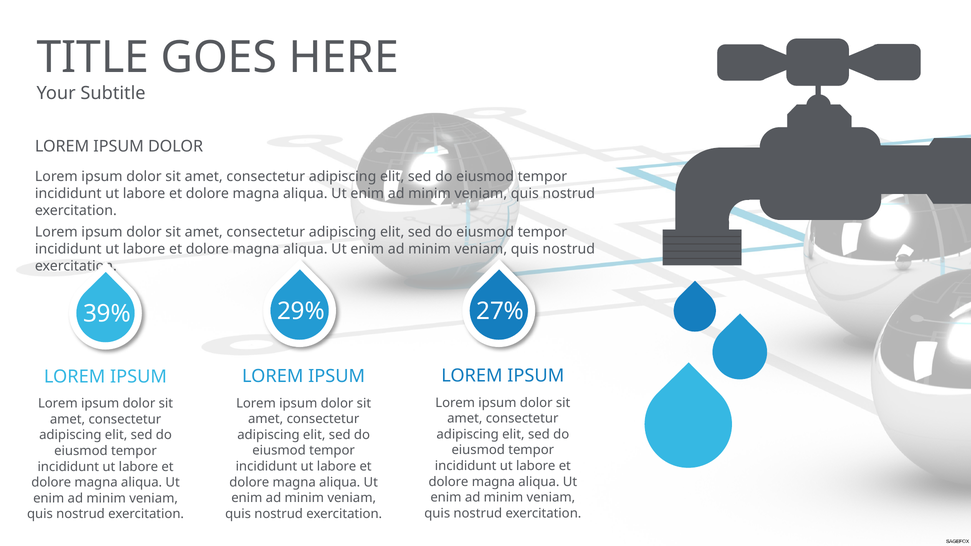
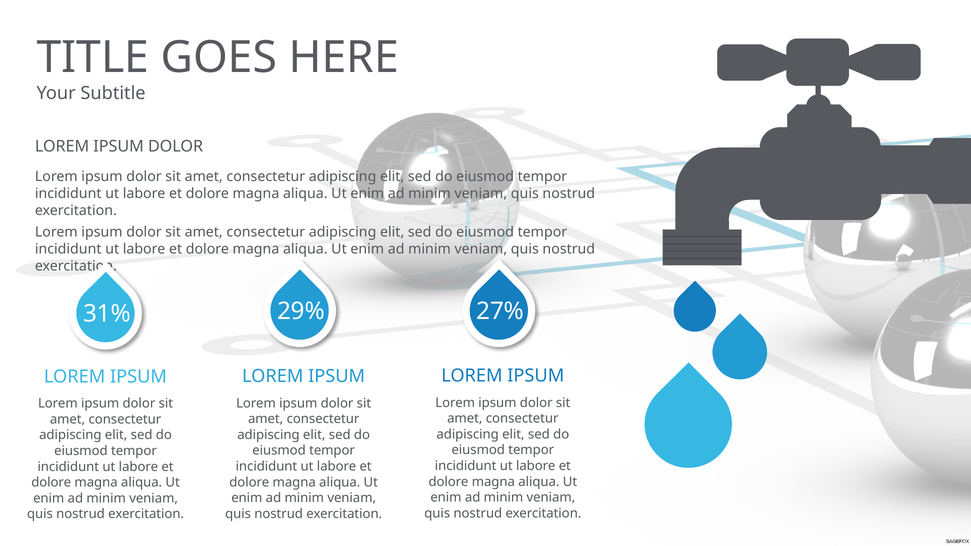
39%: 39% -> 31%
